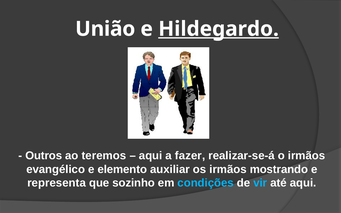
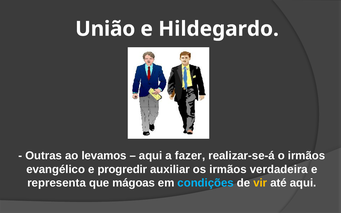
Hildegardo underline: present -> none
Outros: Outros -> Outras
teremos: teremos -> levamos
elemento: elemento -> progredir
mostrando: mostrando -> verdadeira
sozinho: sozinho -> mágoas
vir colour: light blue -> yellow
